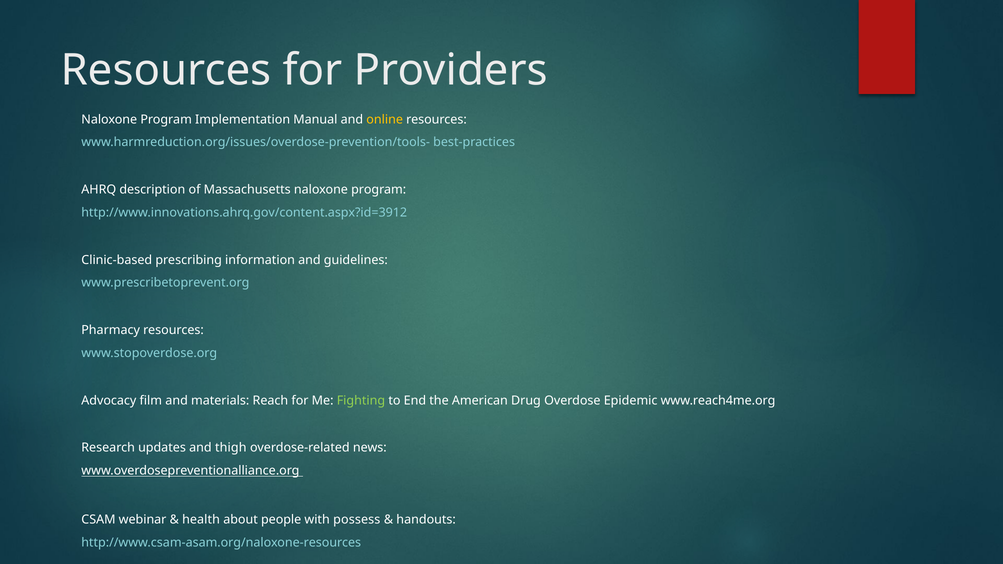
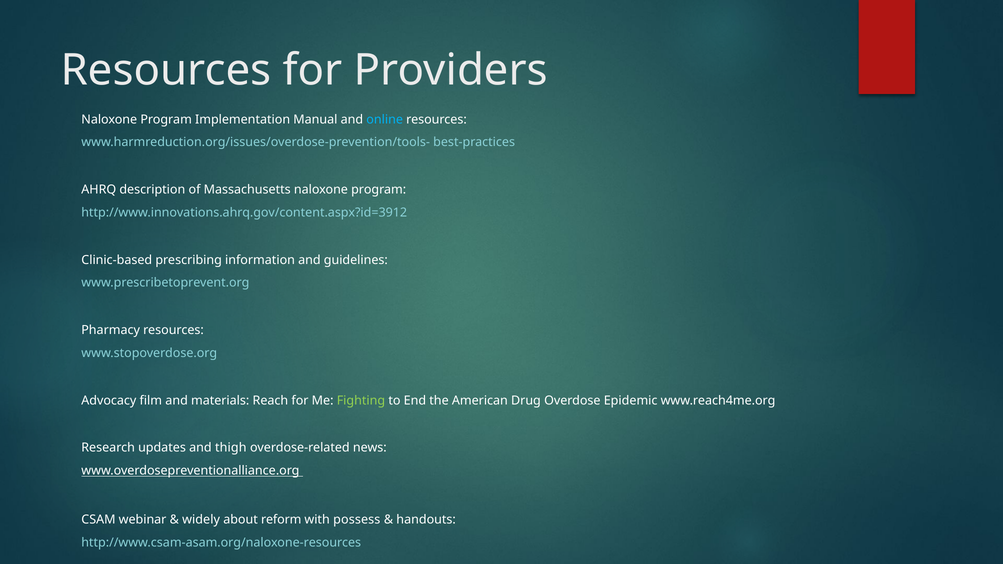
online colour: yellow -> light blue
health: health -> widely
people: people -> reform
